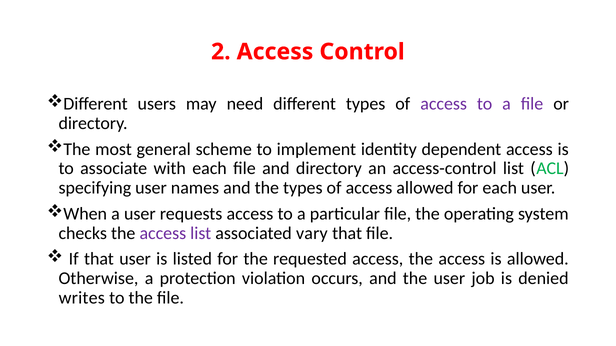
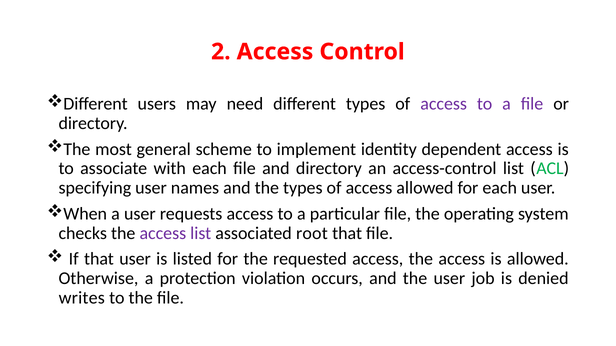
vary: vary -> root
